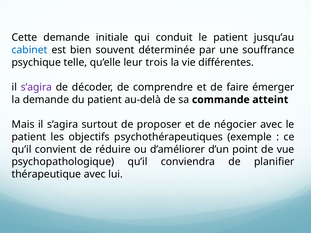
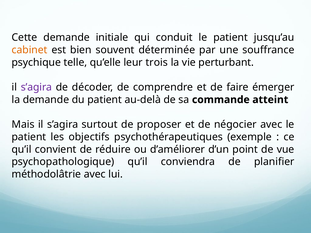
cabinet colour: blue -> orange
différentes: différentes -> perturbant
thérapeutique: thérapeutique -> méthodolâtrie
